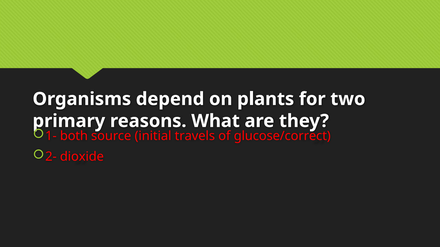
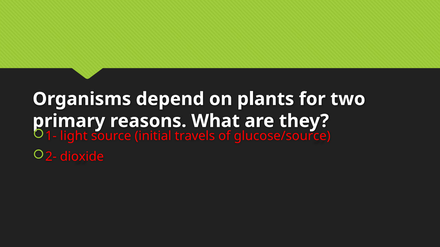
both: both -> light
glucose/correct: glucose/correct -> glucose/source
